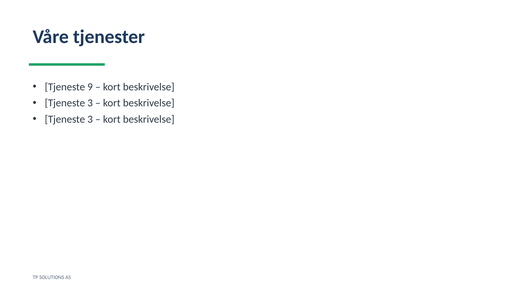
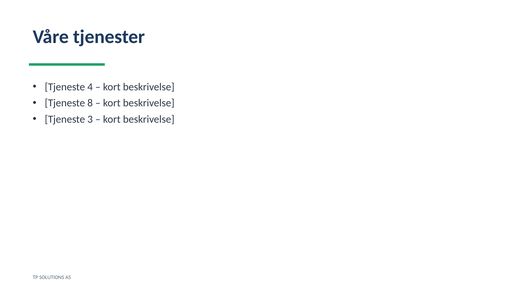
9: 9 -> 4
3 at (90, 103): 3 -> 8
